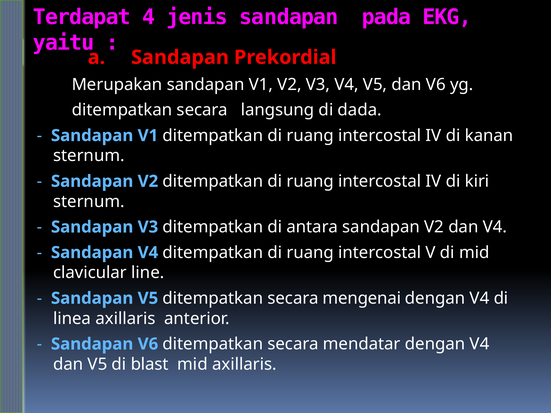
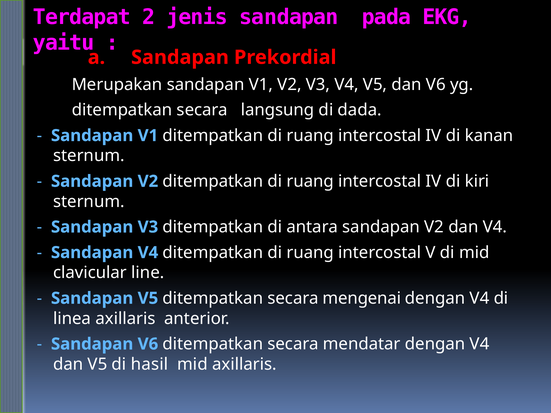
4: 4 -> 2
blast: blast -> hasil
